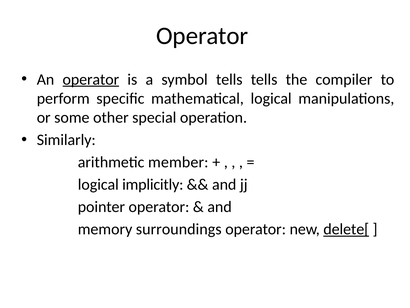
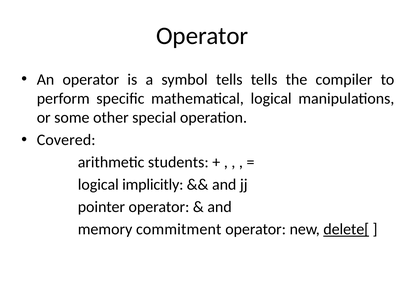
operator at (91, 79) underline: present -> none
Similarly: Similarly -> Covered
member: member -> students
surroundings: surroundings -> commitment
